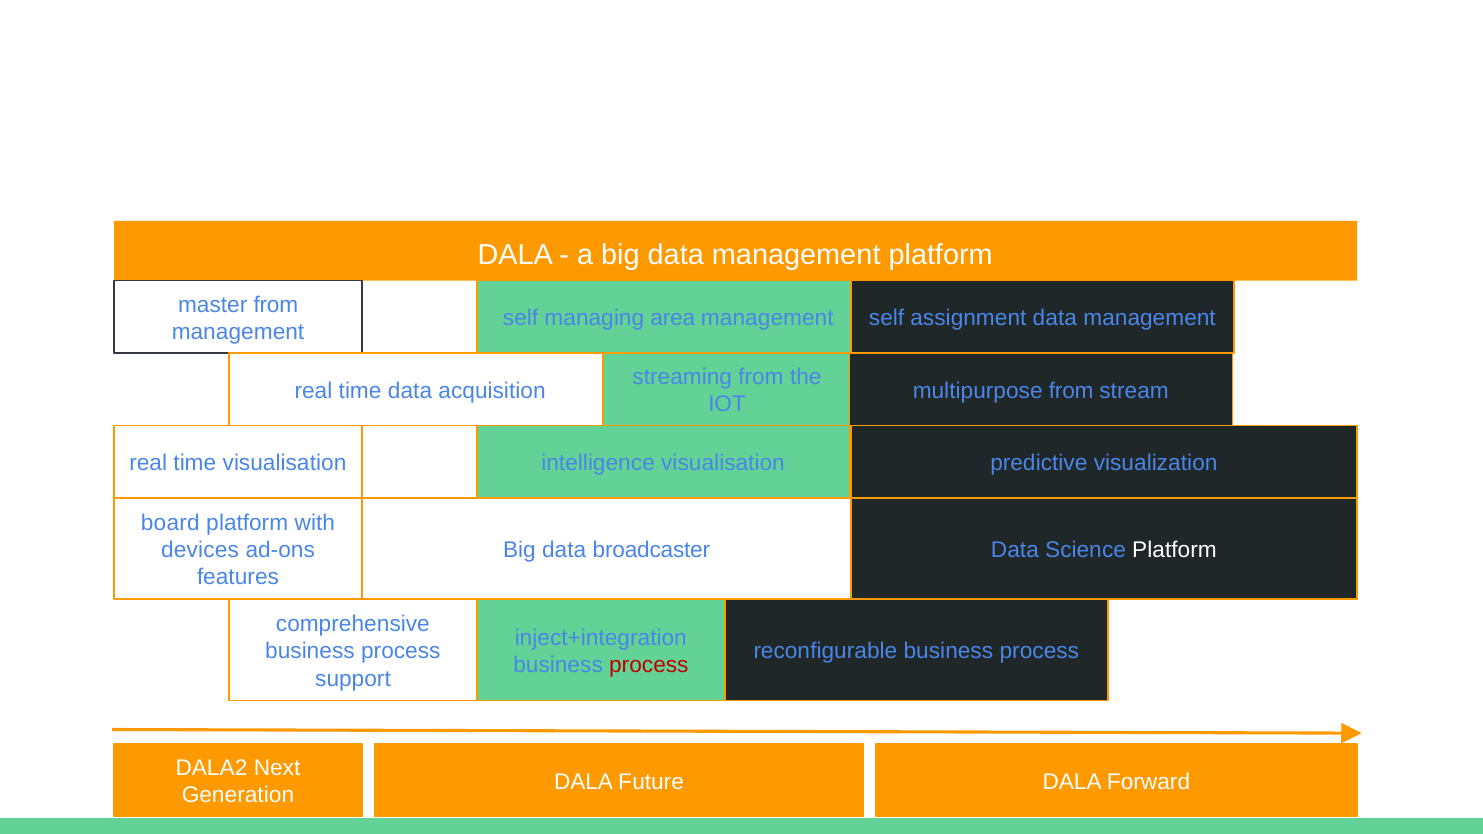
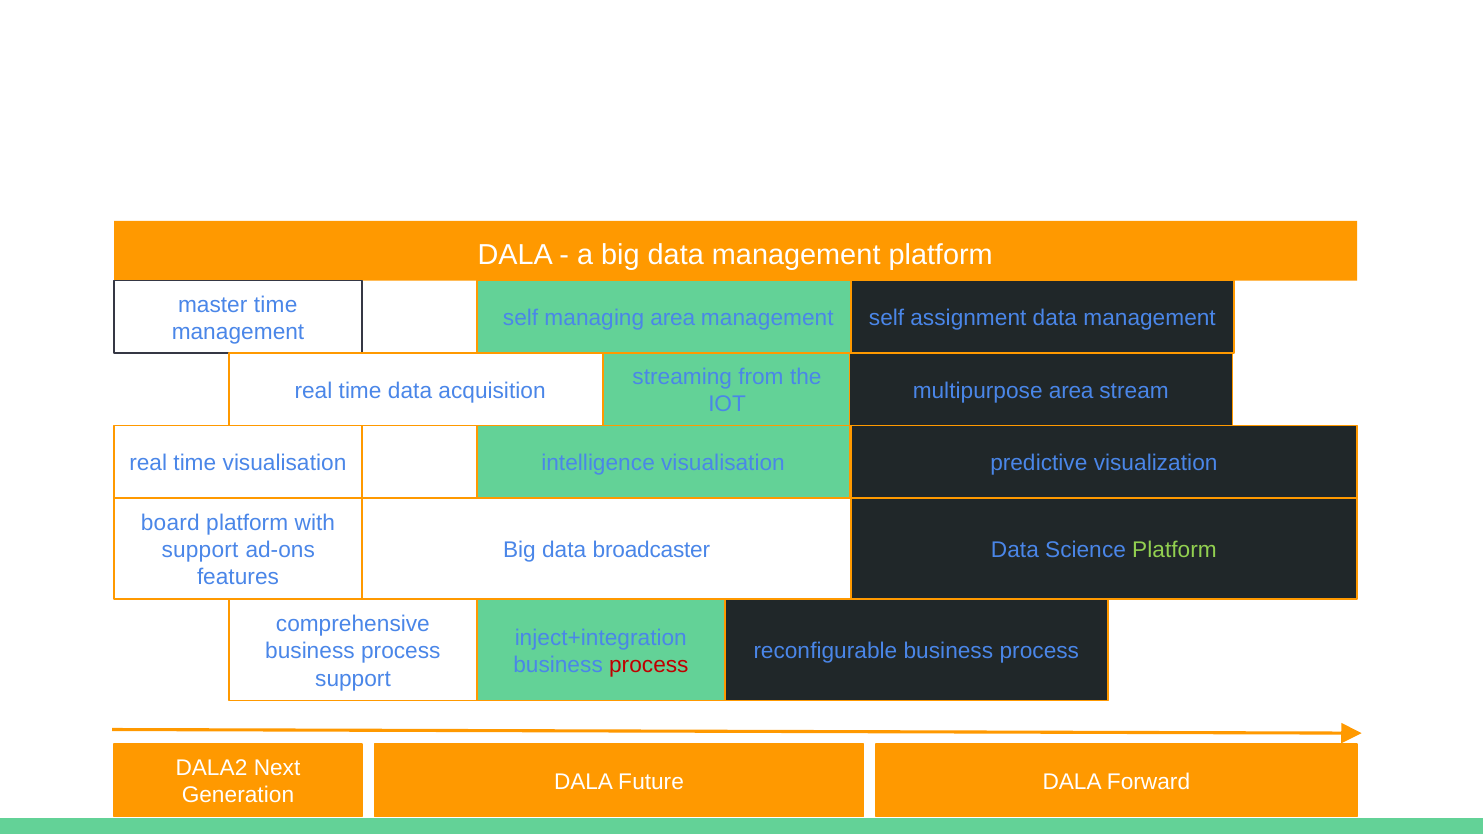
master from: from -> time
multipurpose from: from -> area
devices at (200, 550): devices -> support
Platform at (1174, 550) colour: white -> light green
